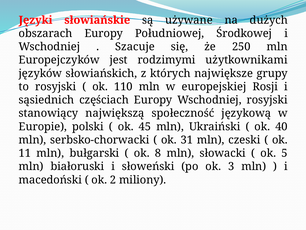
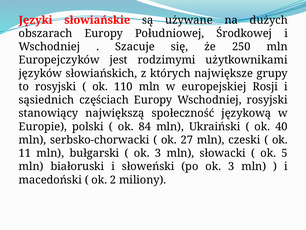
45: 45 -> 84
31: 31 -> 27
8 at (158, 153): 8 -> 3
